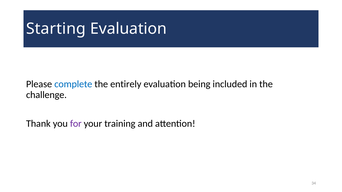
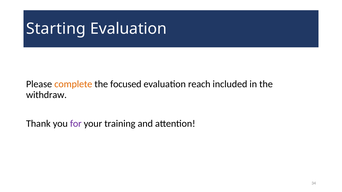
complete colour: blue -> orange
entirely: entirely -> focused
being: being -> reach
challenge: challenge -> withdraw
